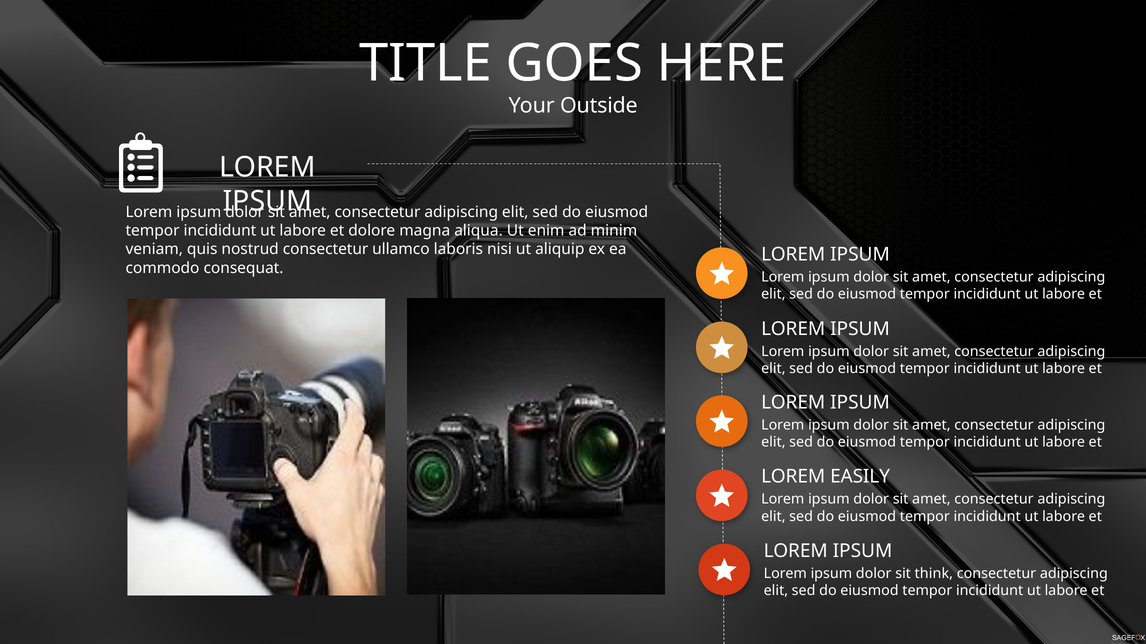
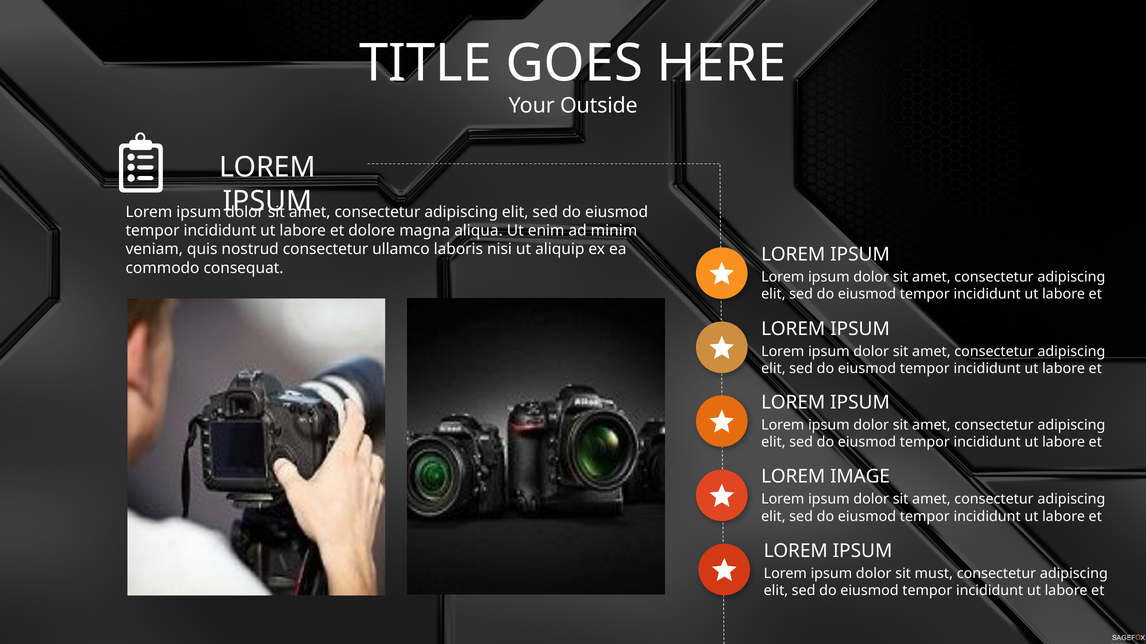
EASILY: EASILY -> IMAGE
think: think -> must
